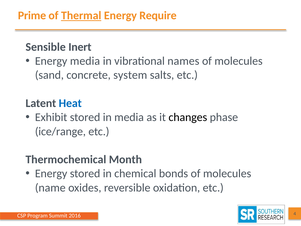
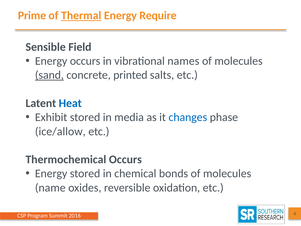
Inert: Inert -> Field
Energy media: media -> occurs
sand underline: none -> present
system: system -> printed
changes colour: black -> blue
ice/range: ice/range -> ice/allow
Thermochemical Month: Month -> Occurs
